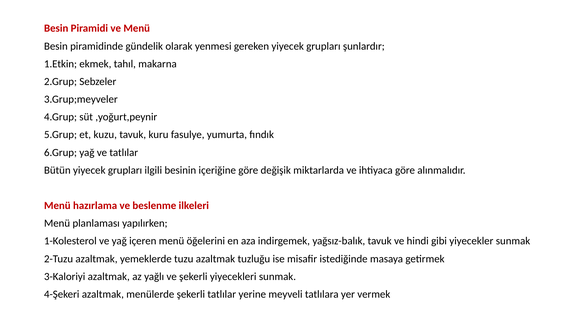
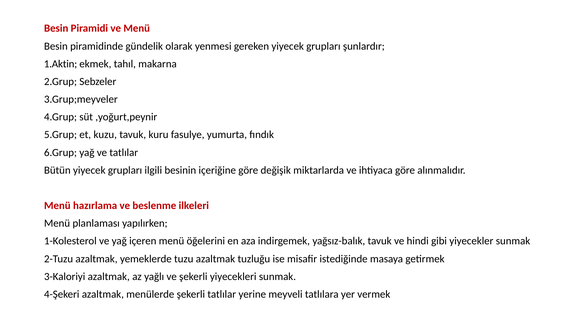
1.Etkin: 1.Etkin -> 1.Aktin
